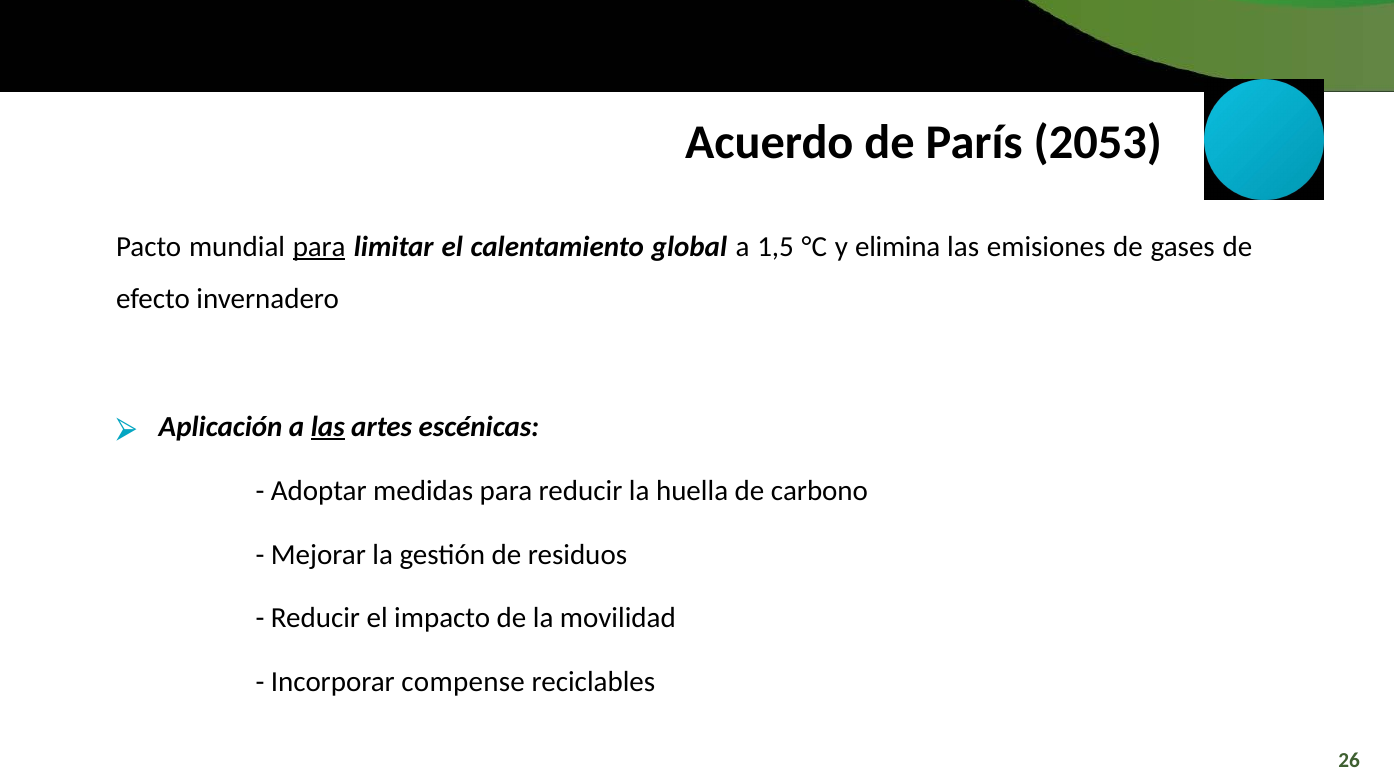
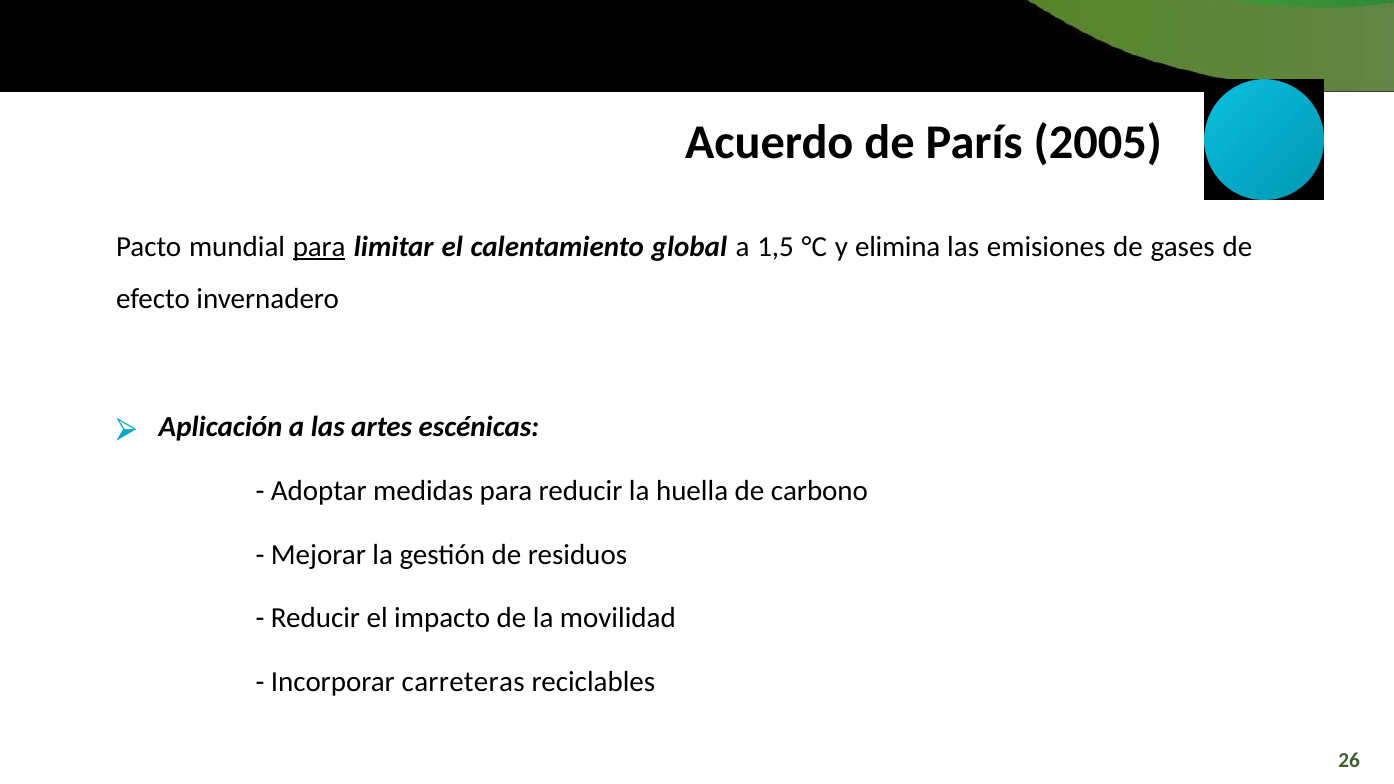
2053: 2053 -> 2005
las at (328, 427) underline: present -> none
compense: compense -> carreteras
